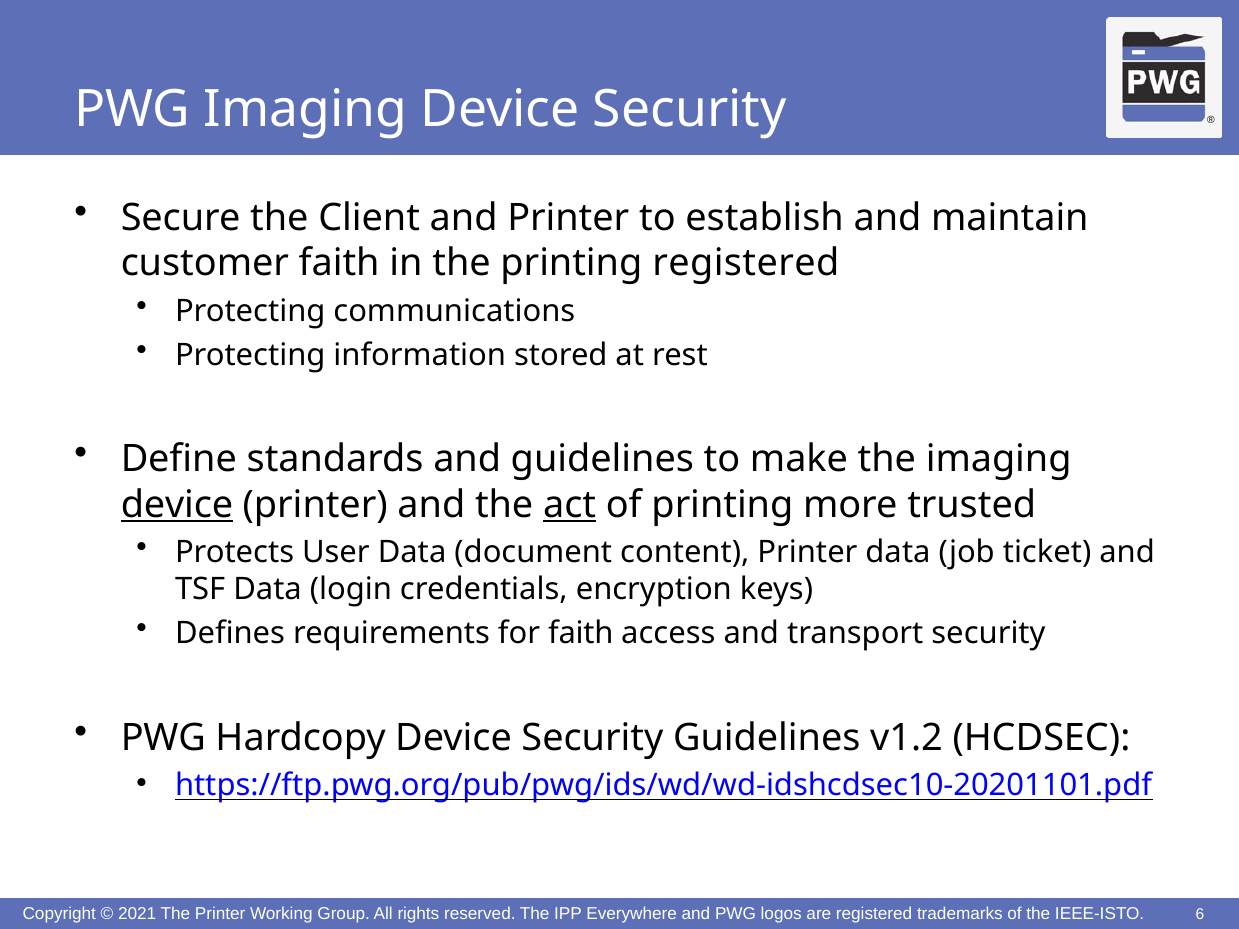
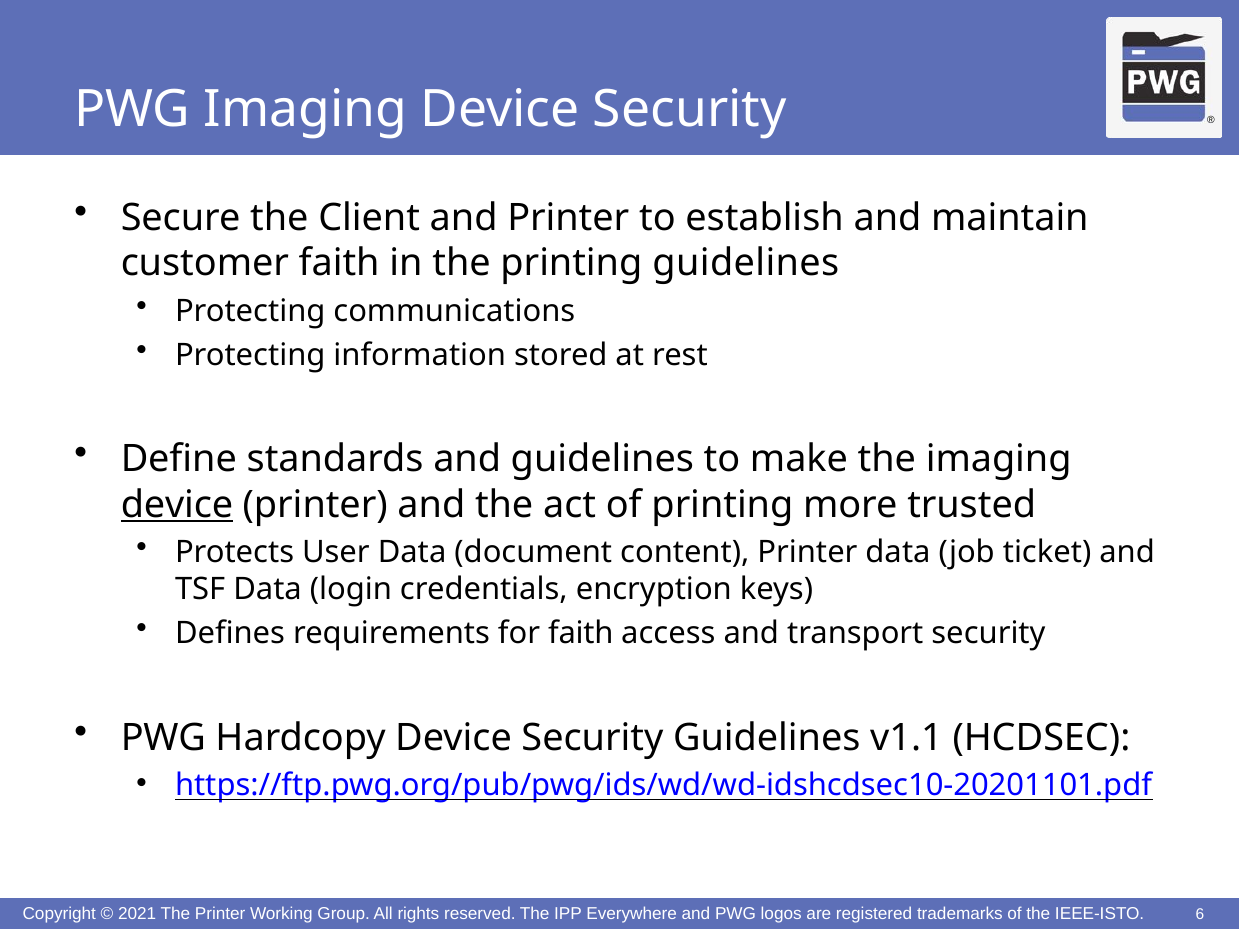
printing registered: registered -> guidelines
act underline: present -> none
v1.2: v1.2 -> v1.1
